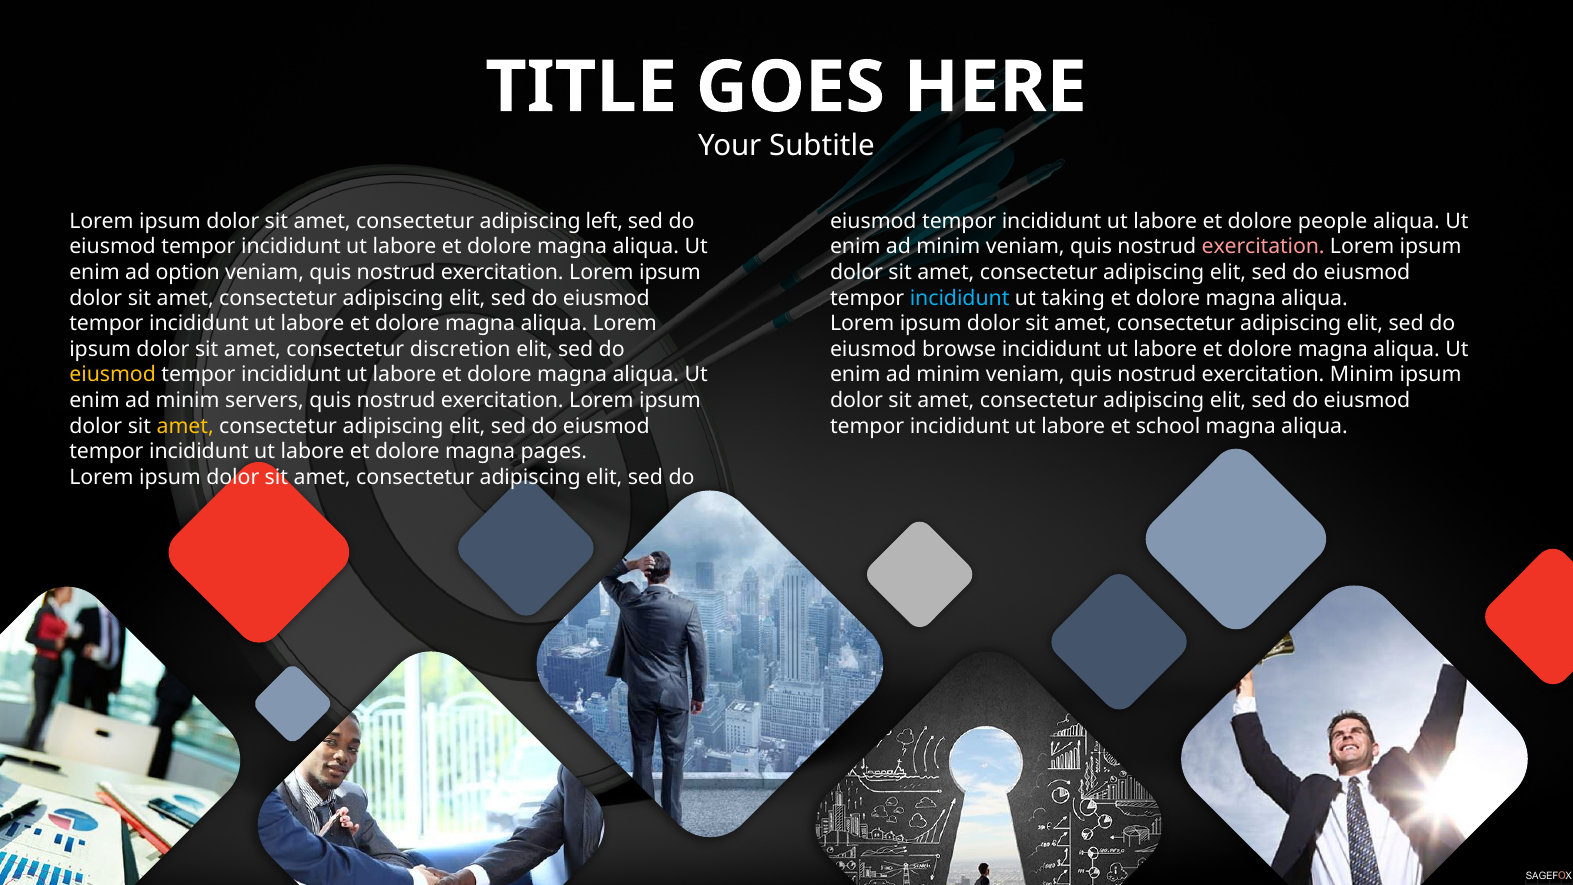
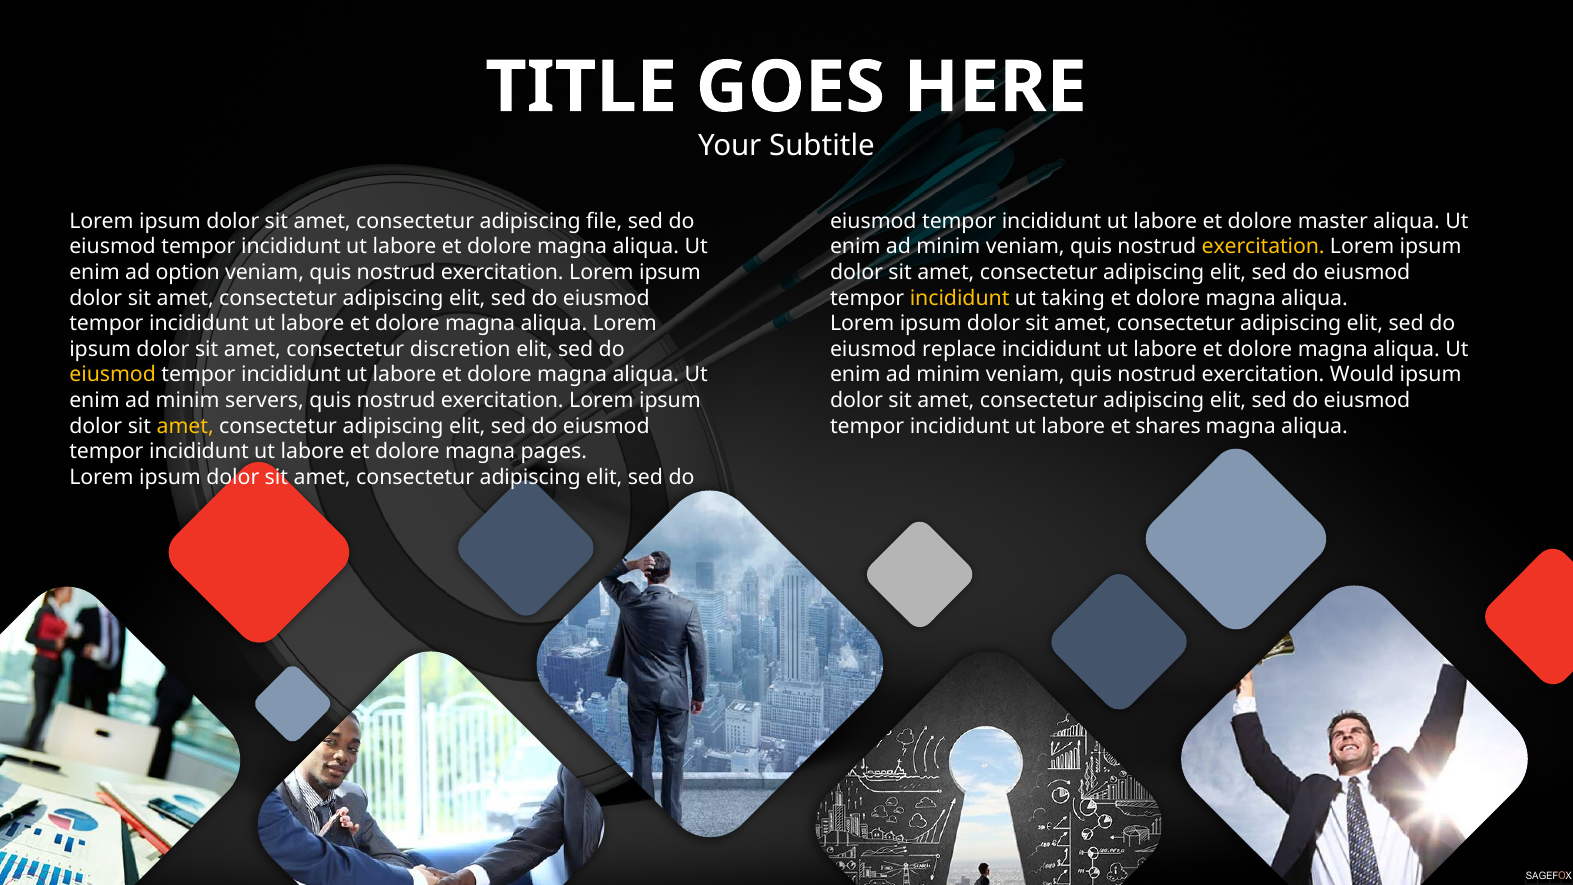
left: left -> file
people: people -> master
exercitation at (1263, 247) colour: pink -> yellow
incididunt at (960, 298) colour: light blue -> yellow
browse: browse -> replace
exercitation Minim: Minim -> Would
school: school -> shares
